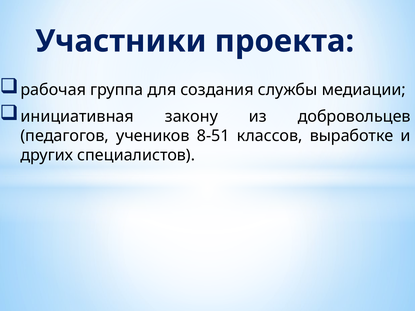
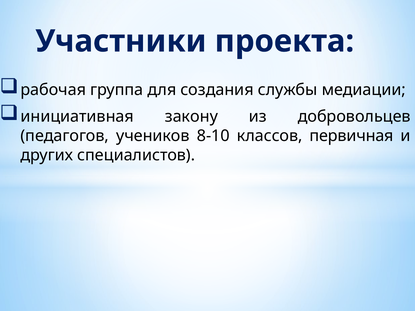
8-51: 8-51 -> 8-10
выработке: выработке -> первичная
